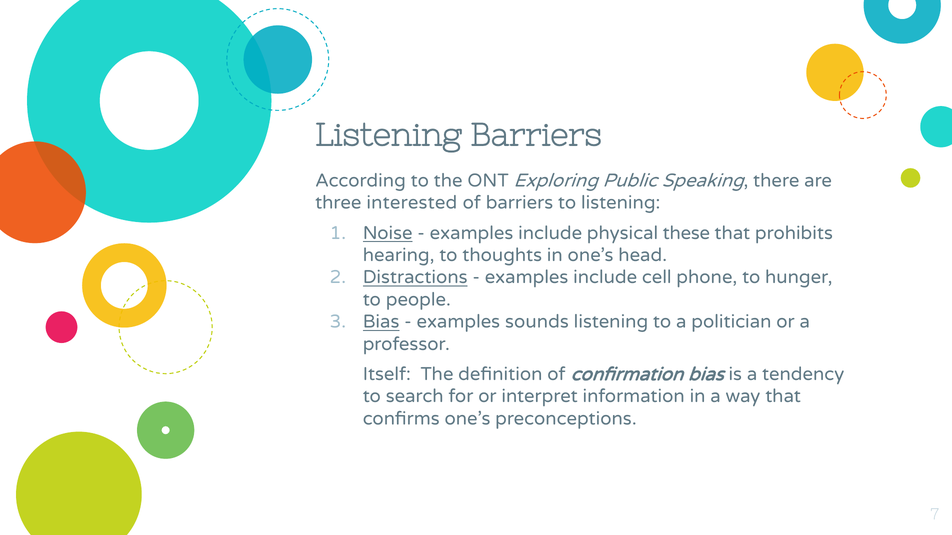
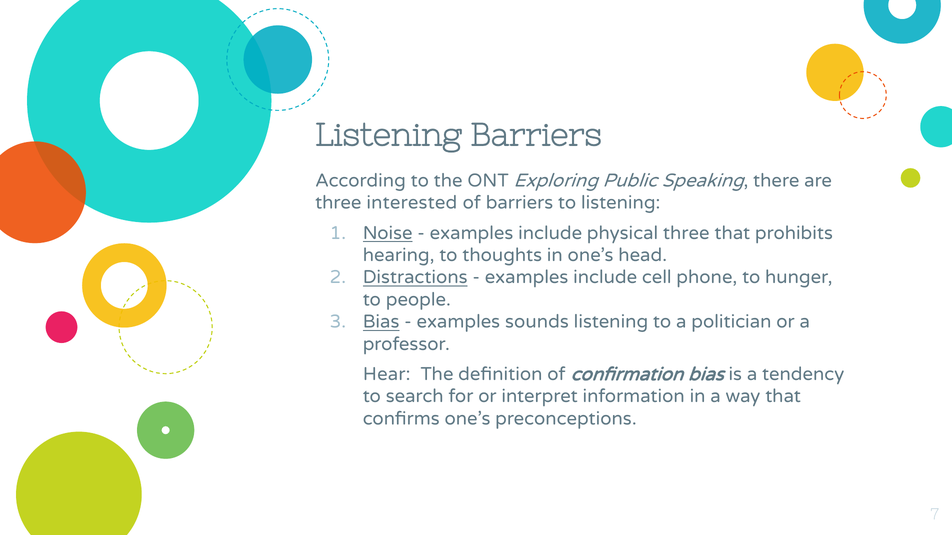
physical these: these -> three
Itself: Itself -> Hear
